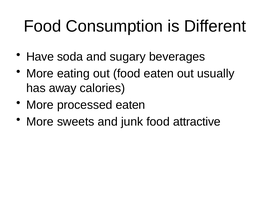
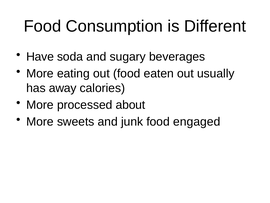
processed eaten: eaten -> about
attractive: attractive -> engaged
